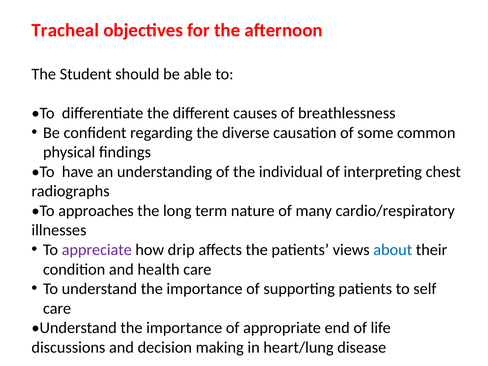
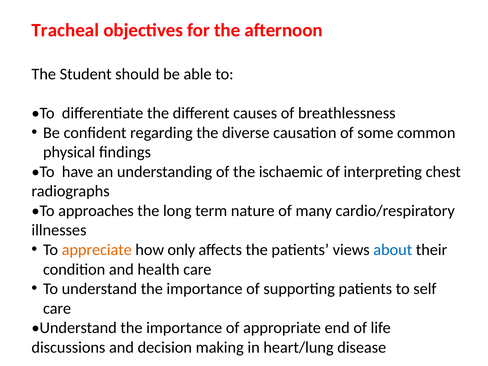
individual: individual -> ischaemic
appreciate colour: purple -> orange
drip: drip -> only
